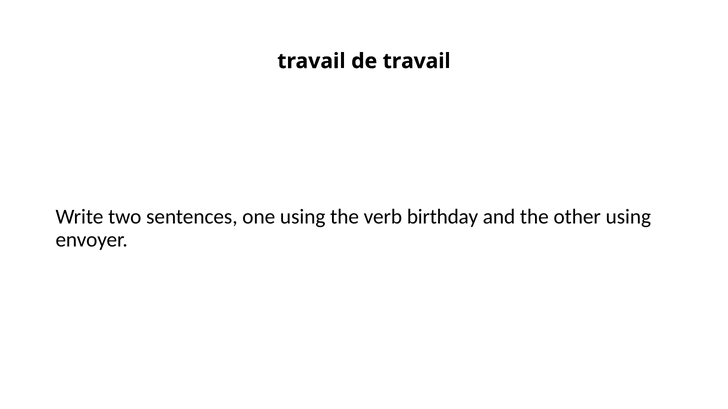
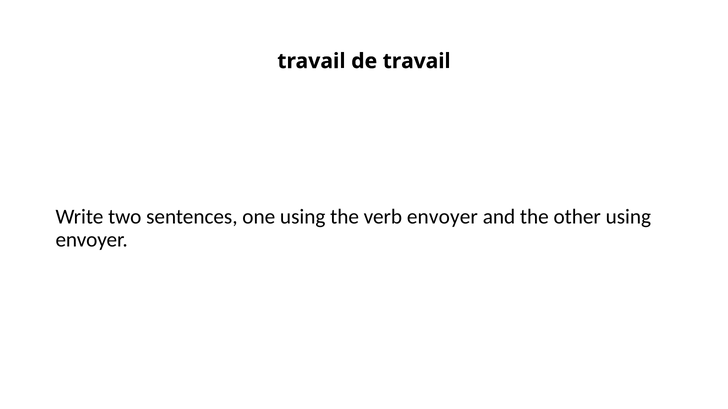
verb birthday: birthday -> envoyer
